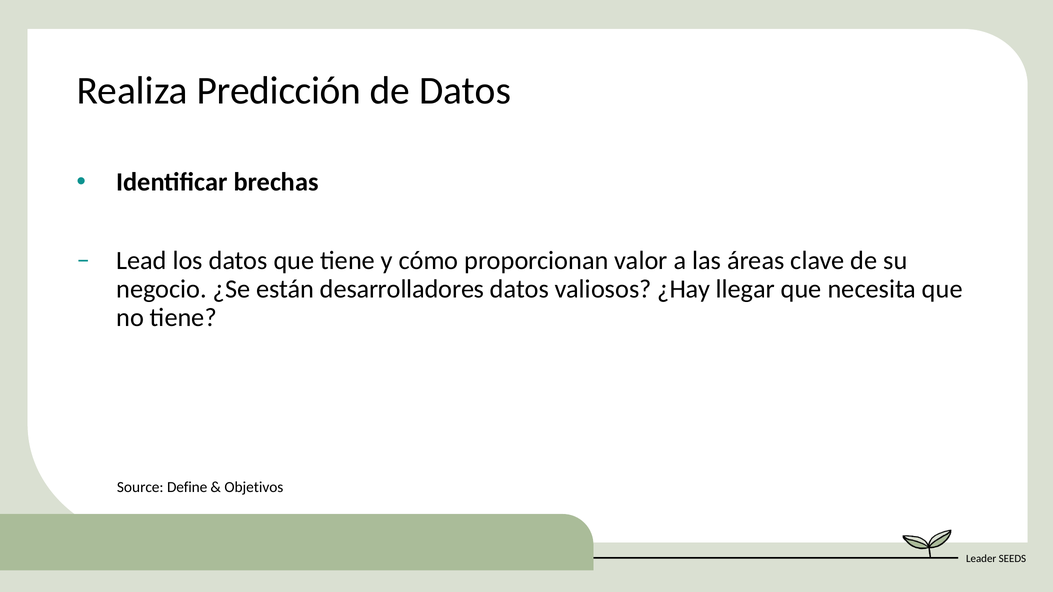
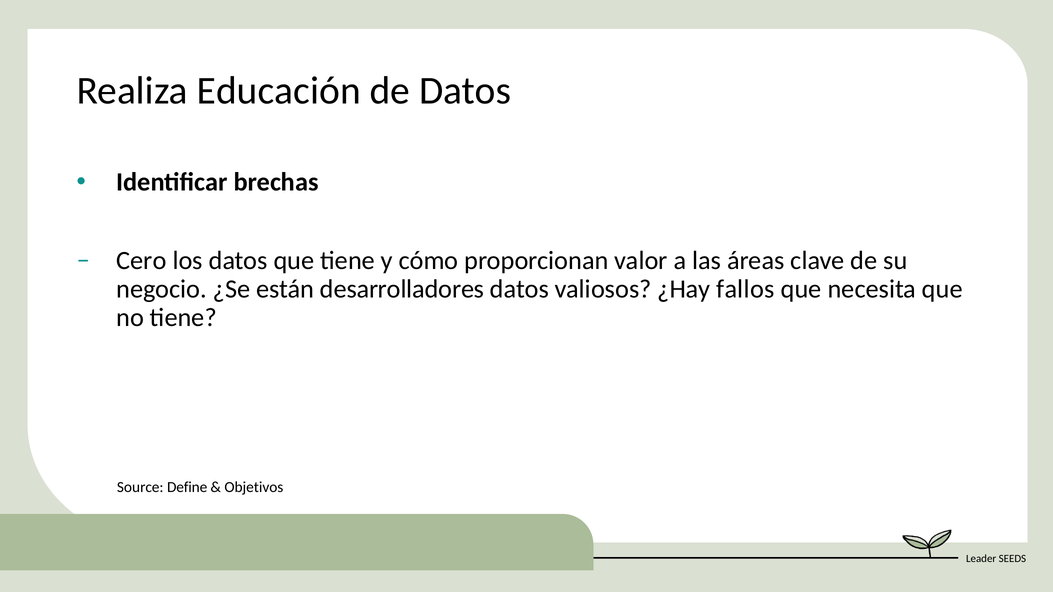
Predicción: Predicción -> Educación
Lead: Lead -> Cero
llegar: llegar -> fallos
